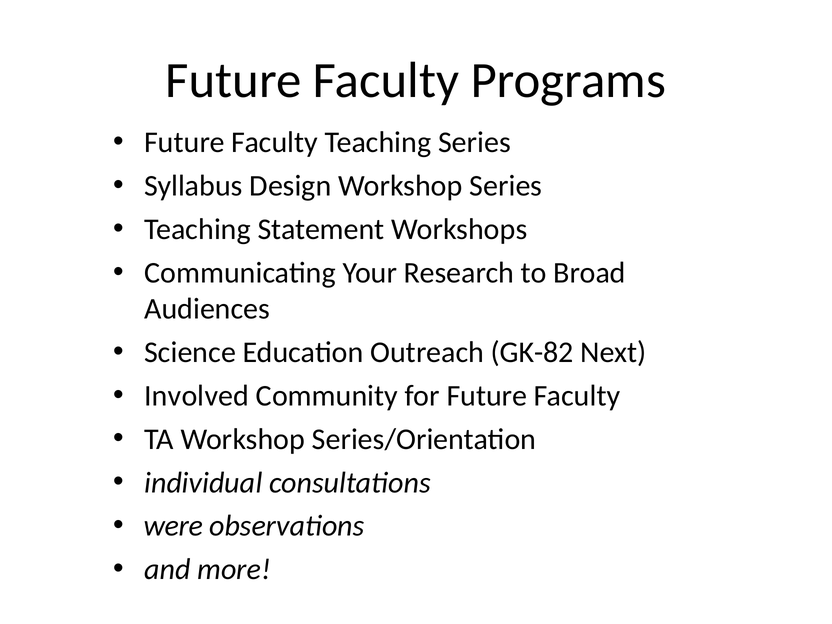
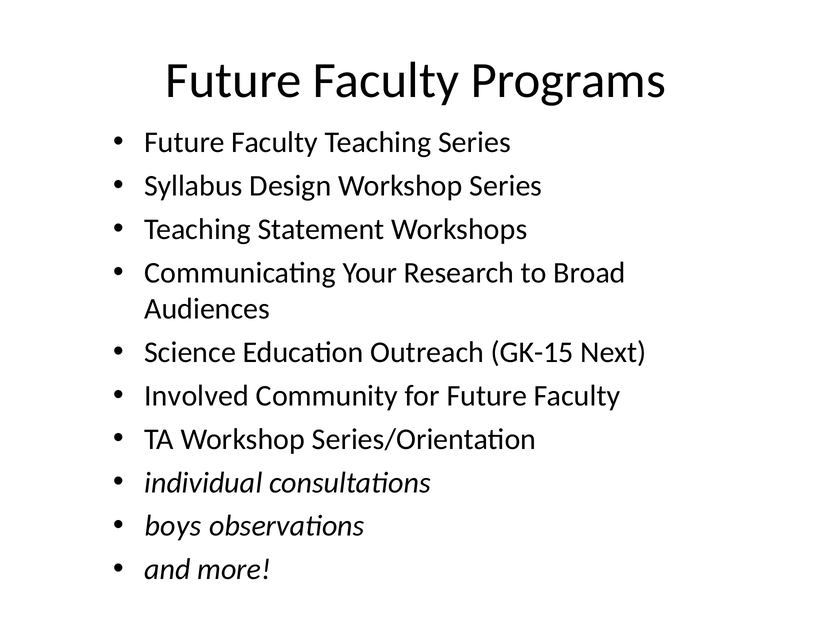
GK-82: GK-82 -> GK-15
were: were -> boys
